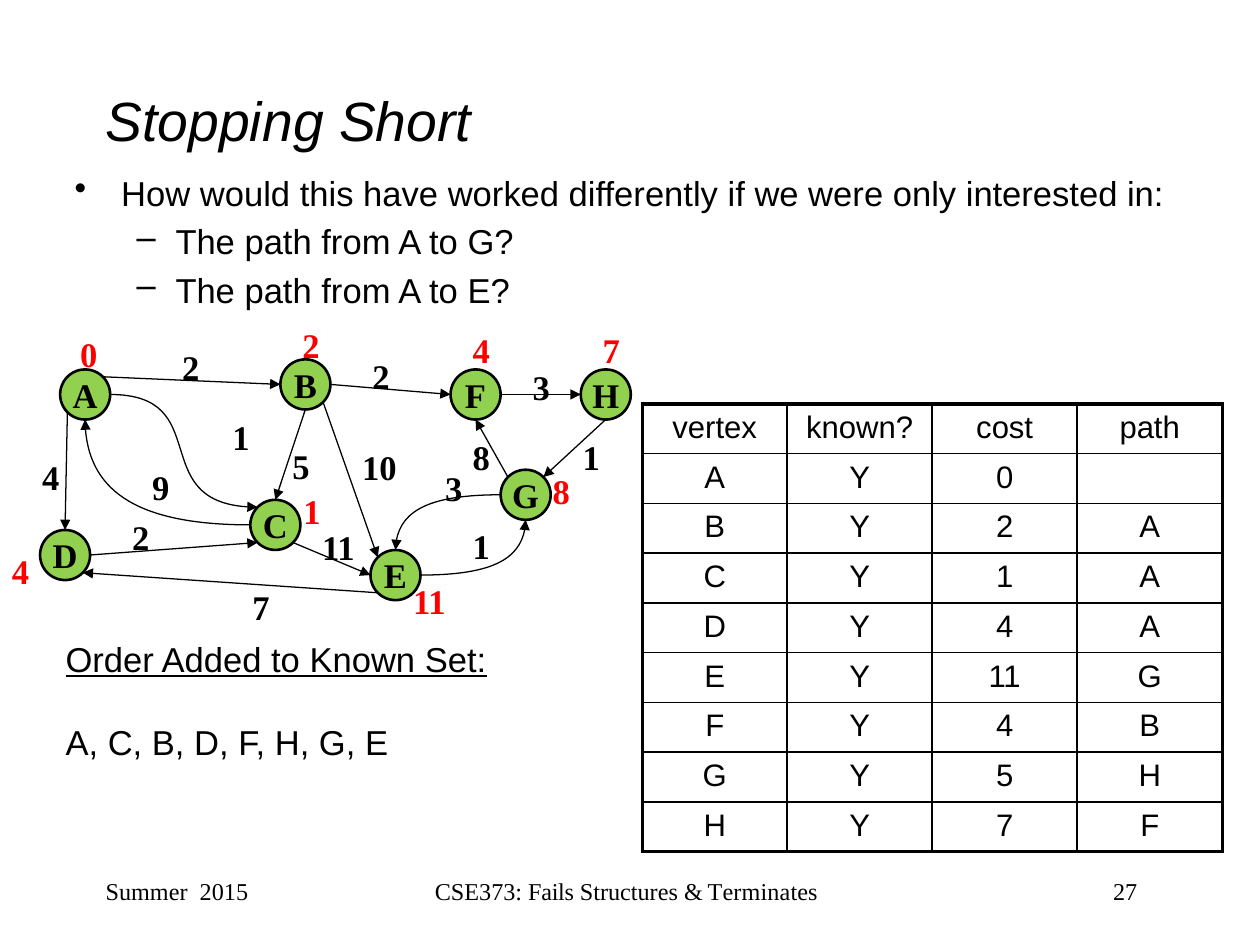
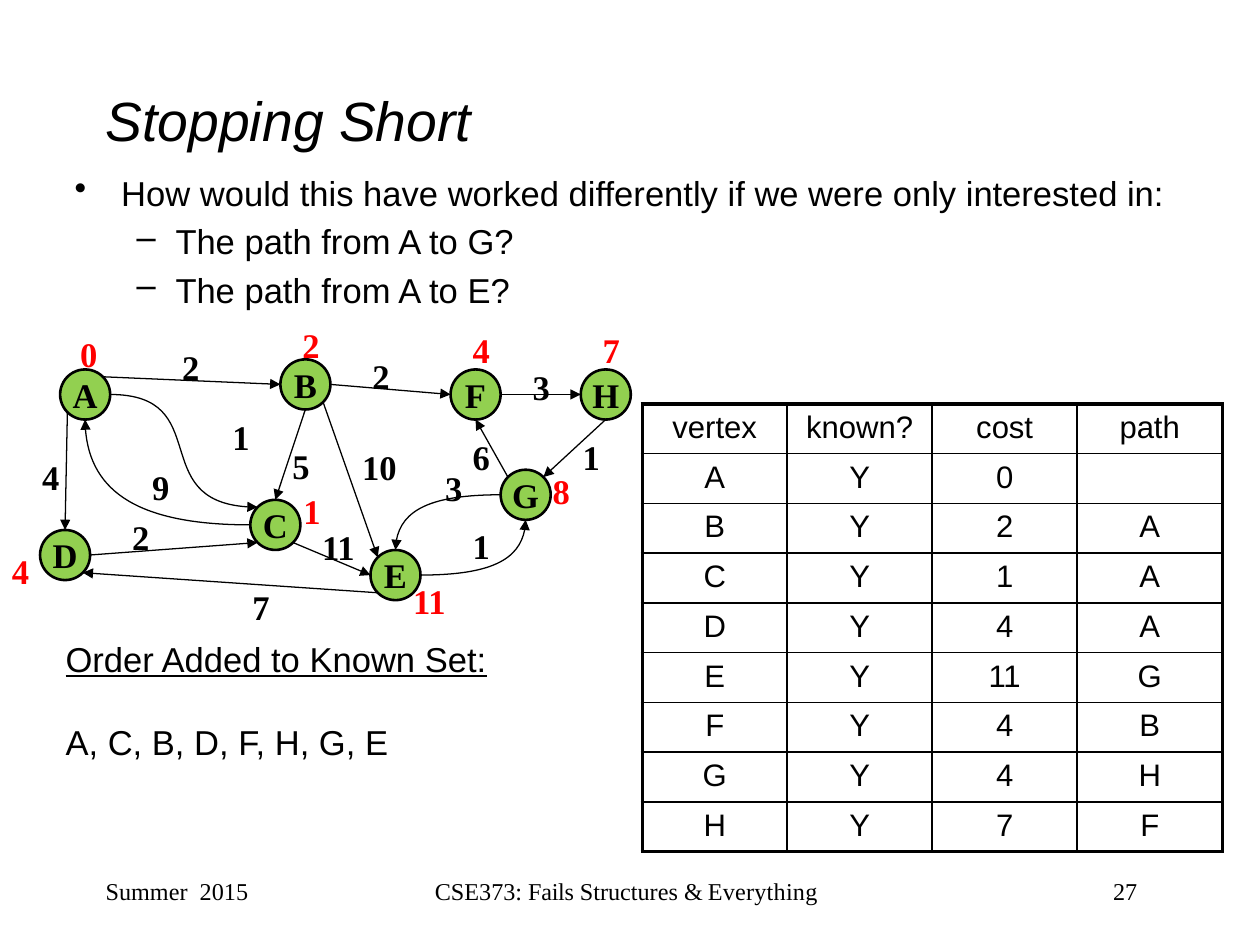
10 8: 8 -> 6
G Y 5: 5 -> 4
Terminates: Terminates -> Everything
